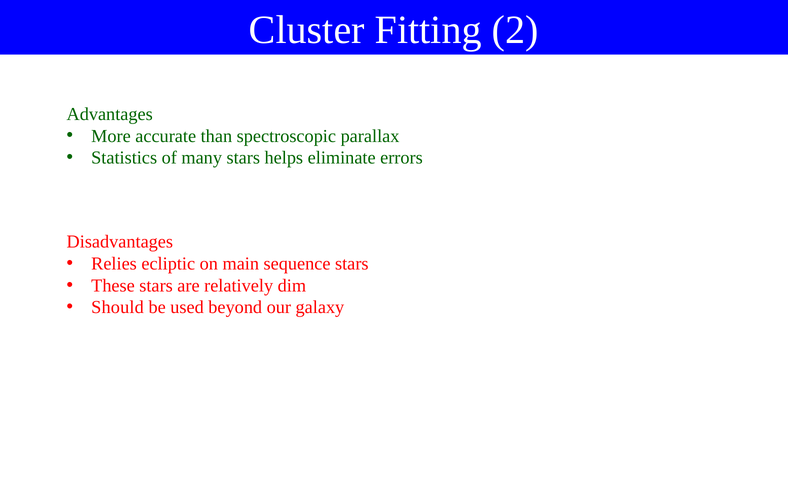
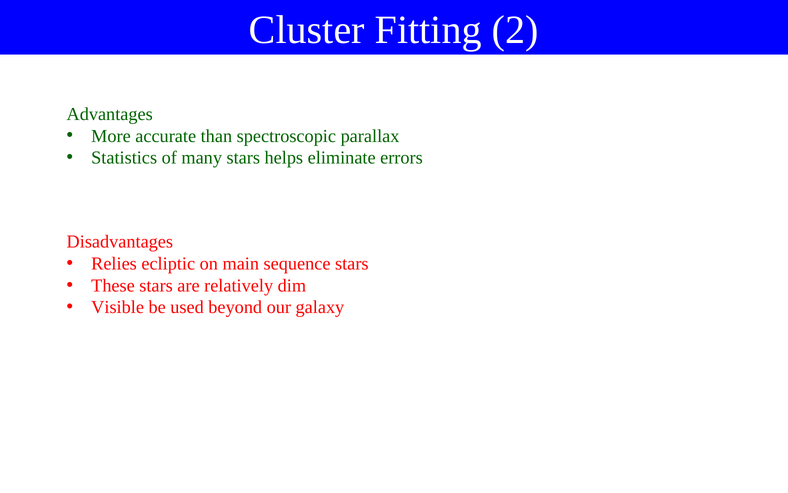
Should: Should -> Visible
